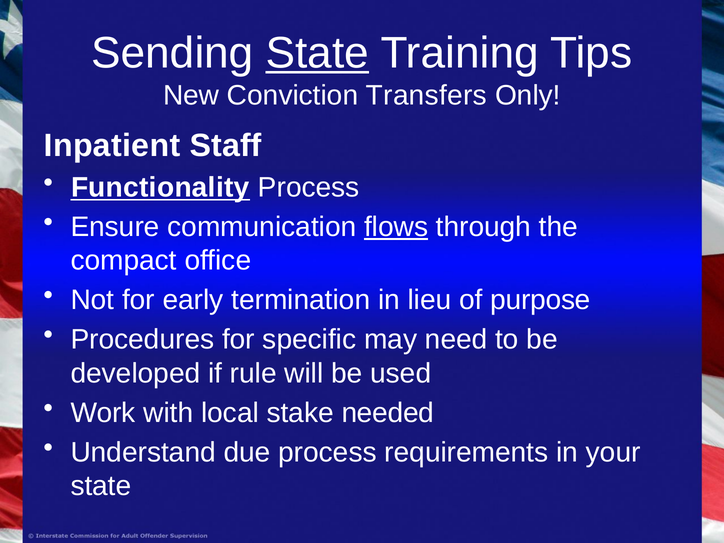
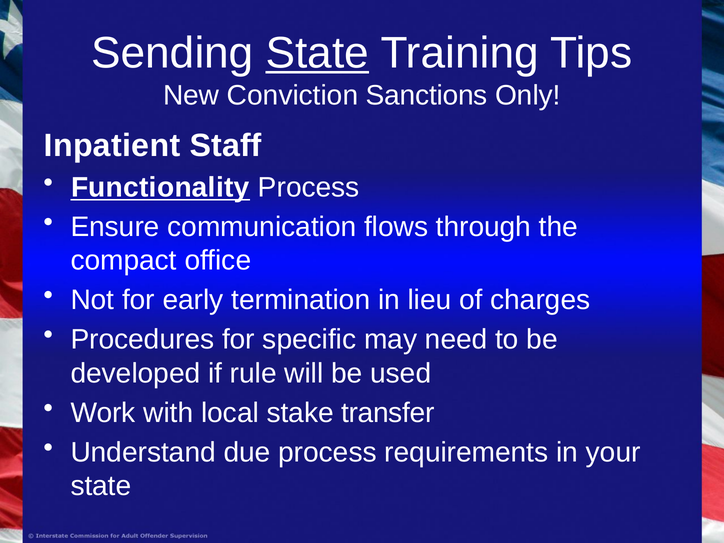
Transfers: Transfers -> Sanctions
flows underline: present -> none
purpose: purpose -> charges
needed: needed -> transfer
